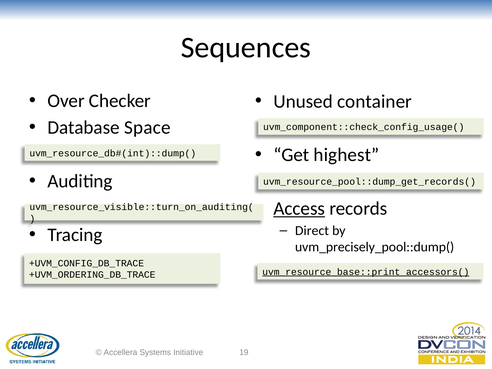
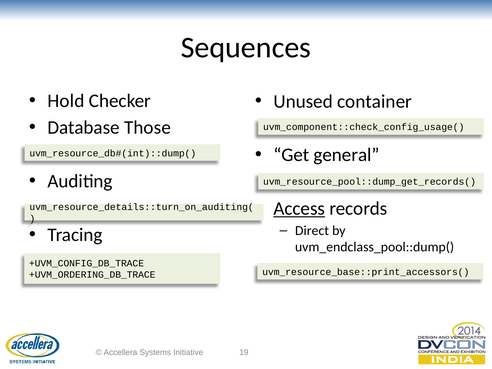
Over: Over -> Hold
Space: Space -> Those
highest: highest -> general
uvm_resource_visible::turn_on_auditing(: uvm_resource_visible::turn_on_auditing( -> uvm_resource_details::turn_on_auditing(
uvm_precisely_pool::dump(: uvm_precisely_pool::dump( -> uvm_endclass_pool::dump(
uvm_resource_base::print_accessors( underline: present -> none
